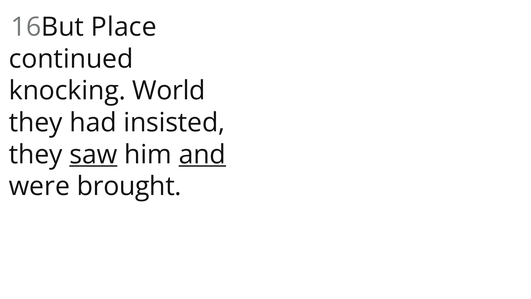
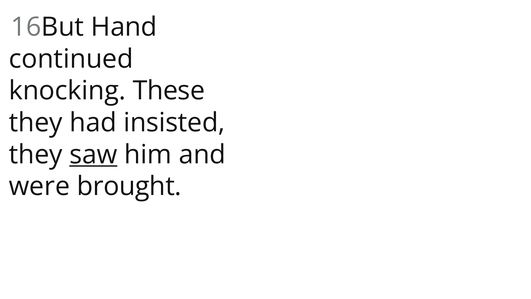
Place: Place -> Hand
World: World -> These
and underline: present -> none
